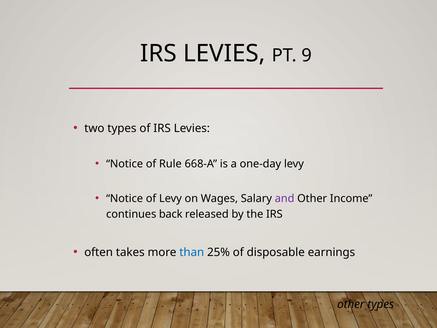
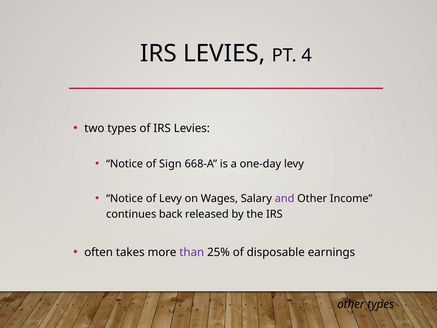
9: 9 -> 4
Rule: Rule -> Sign
than colour: blue -> purple
